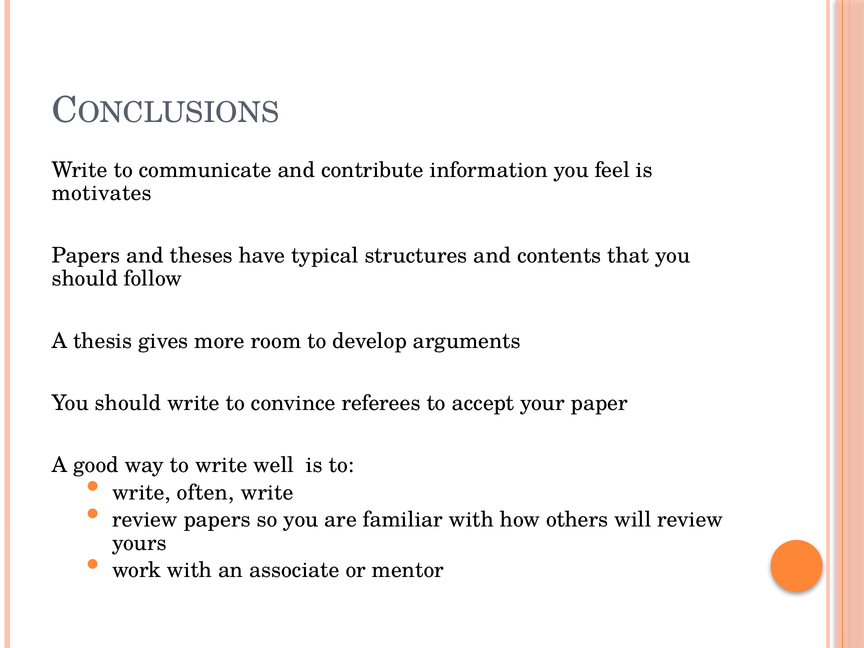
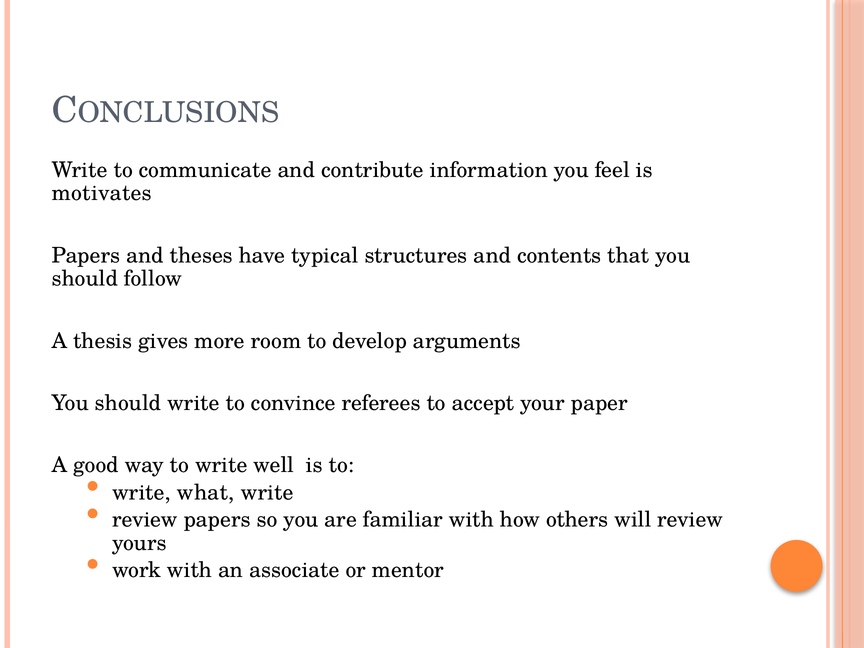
often: often -> what
